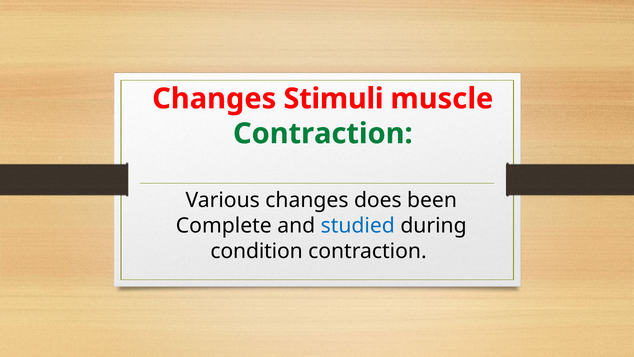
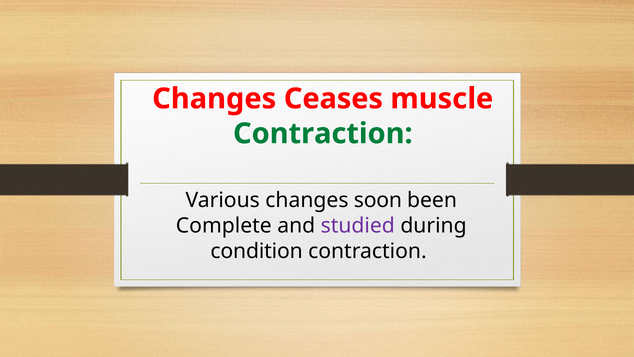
Stimuli: Stimuli -> Ceases
does: does -> soon
studied colour: blue -> purple
